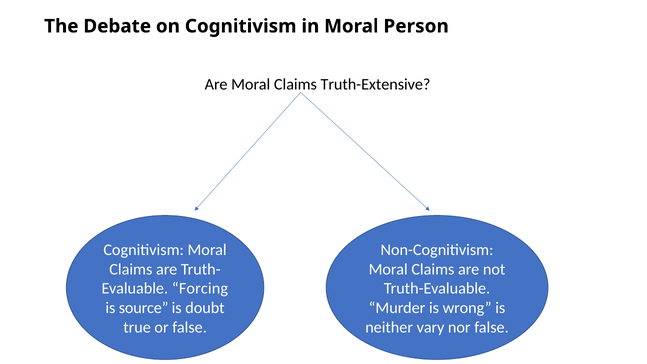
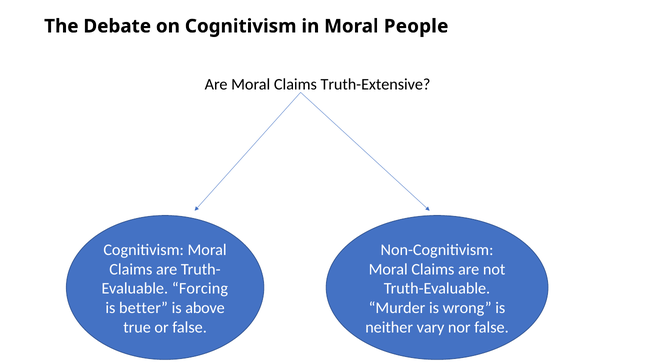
Person: Person -> People
source: source -> better
doubt: doubt -> above
